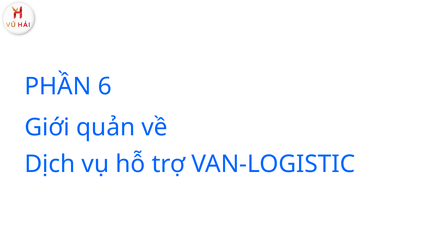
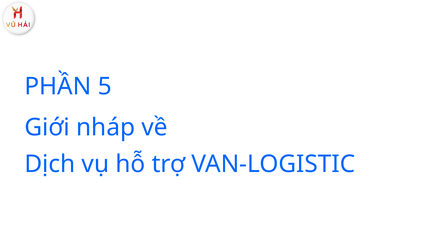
6: 6 -> 5
quản: quản -> nháp
